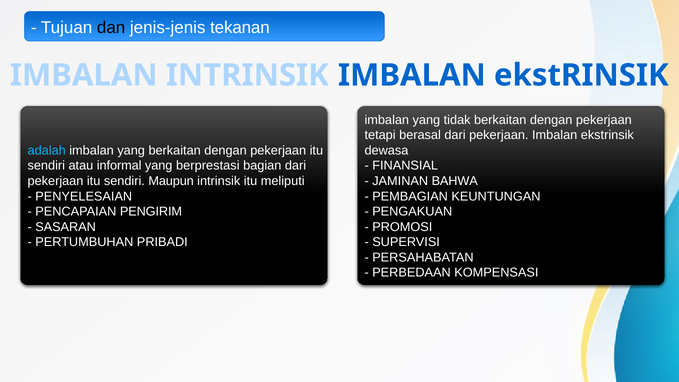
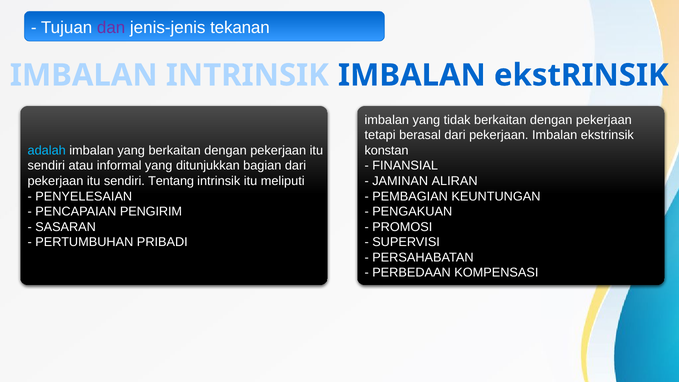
dan colour: black -> purple
dewasa: dewasa -> konstan
berprestasi: berprestasi -> ditunjukkan
Maupun: Maupun -> Tentang
BAHWA: BAHWA -> ALIRAN
